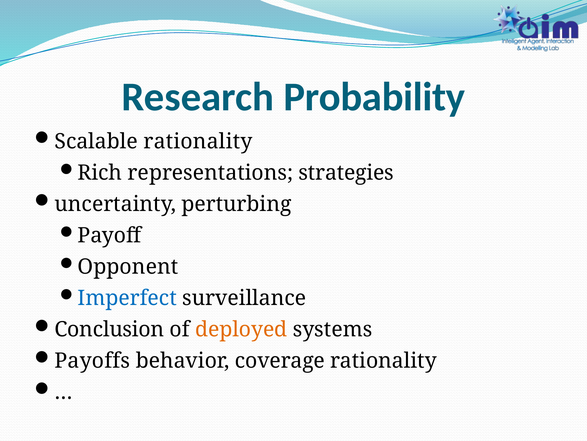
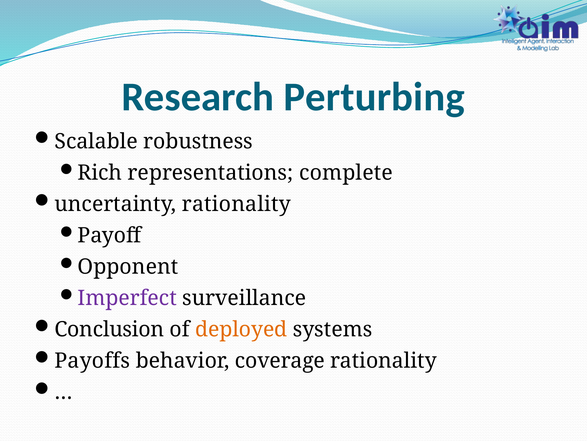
Probability: Probability -> Perturbing
Scalable rationality: rationality -> robustness
strategies: strategies -> complete
uncertainty perturbing: perturbing -> rationality
Imperfect colour: blue -> purple
